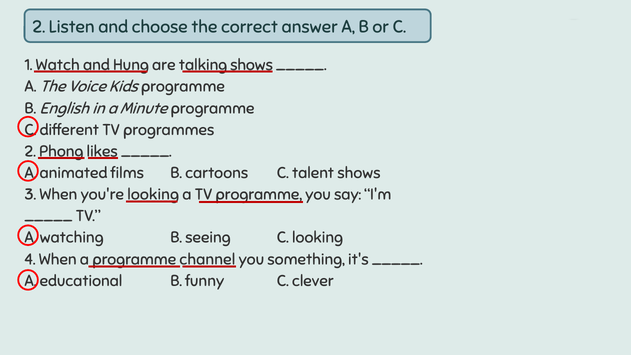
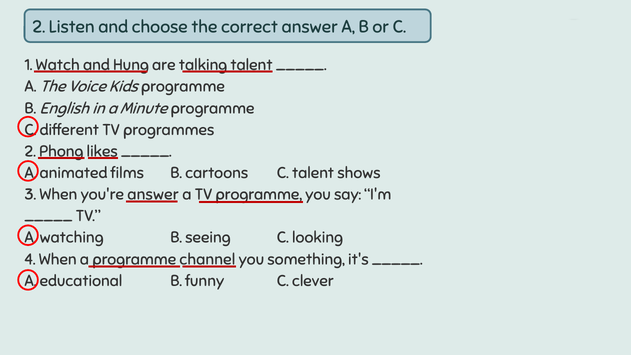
talking shows: shows -> talent
you're looking: looking -> answer
